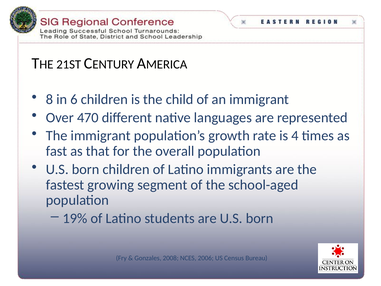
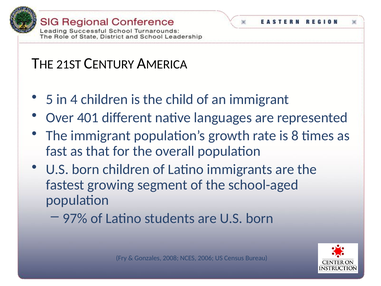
8: 8 -> 5
6: 6 -> 4
470: 470 -> 401
4: 4 -> 8
19%: 19% -> 97%
